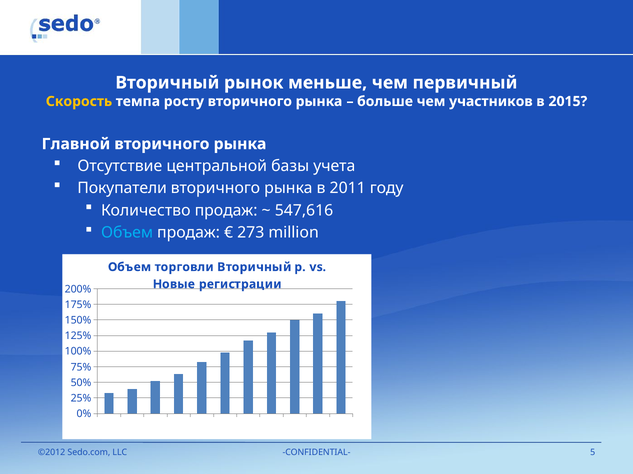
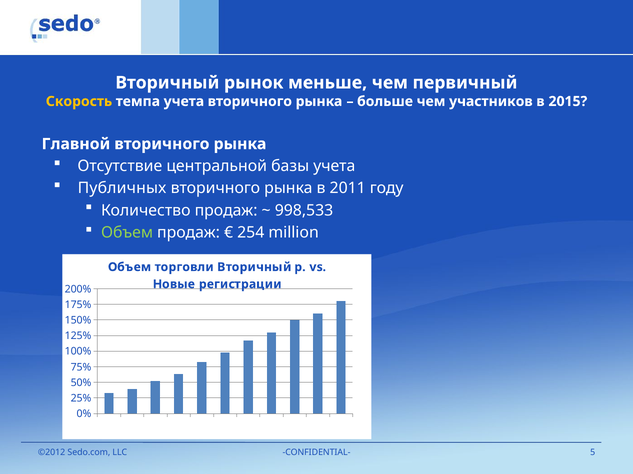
темпа росту: росту -> учета
Покупатели: Покупатели -> Публичных
547,616: 547,616 -> 998,533
Объем at (127, 233) colour: light blue -> light green
273: 273 -> 254
